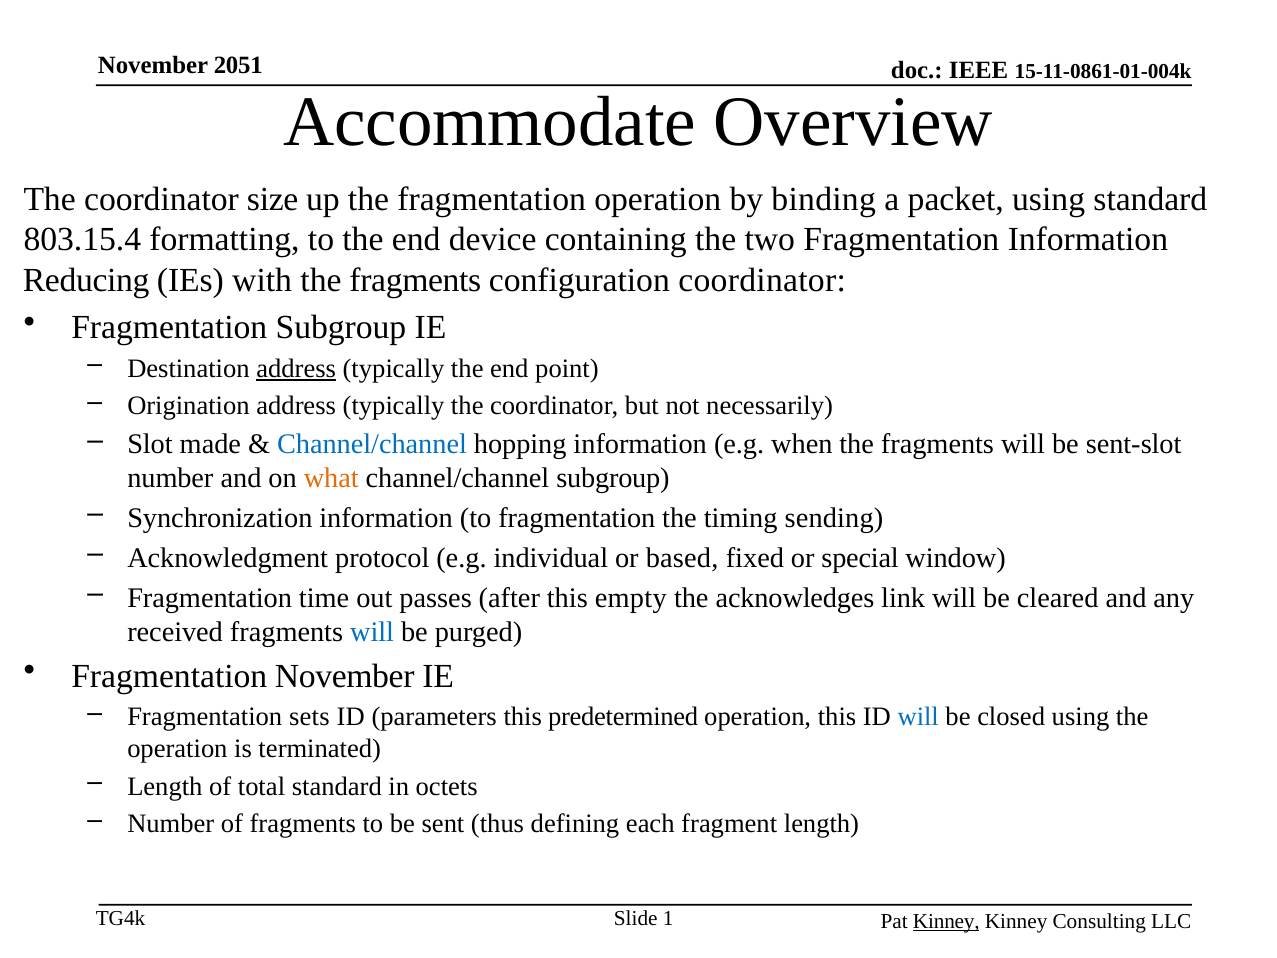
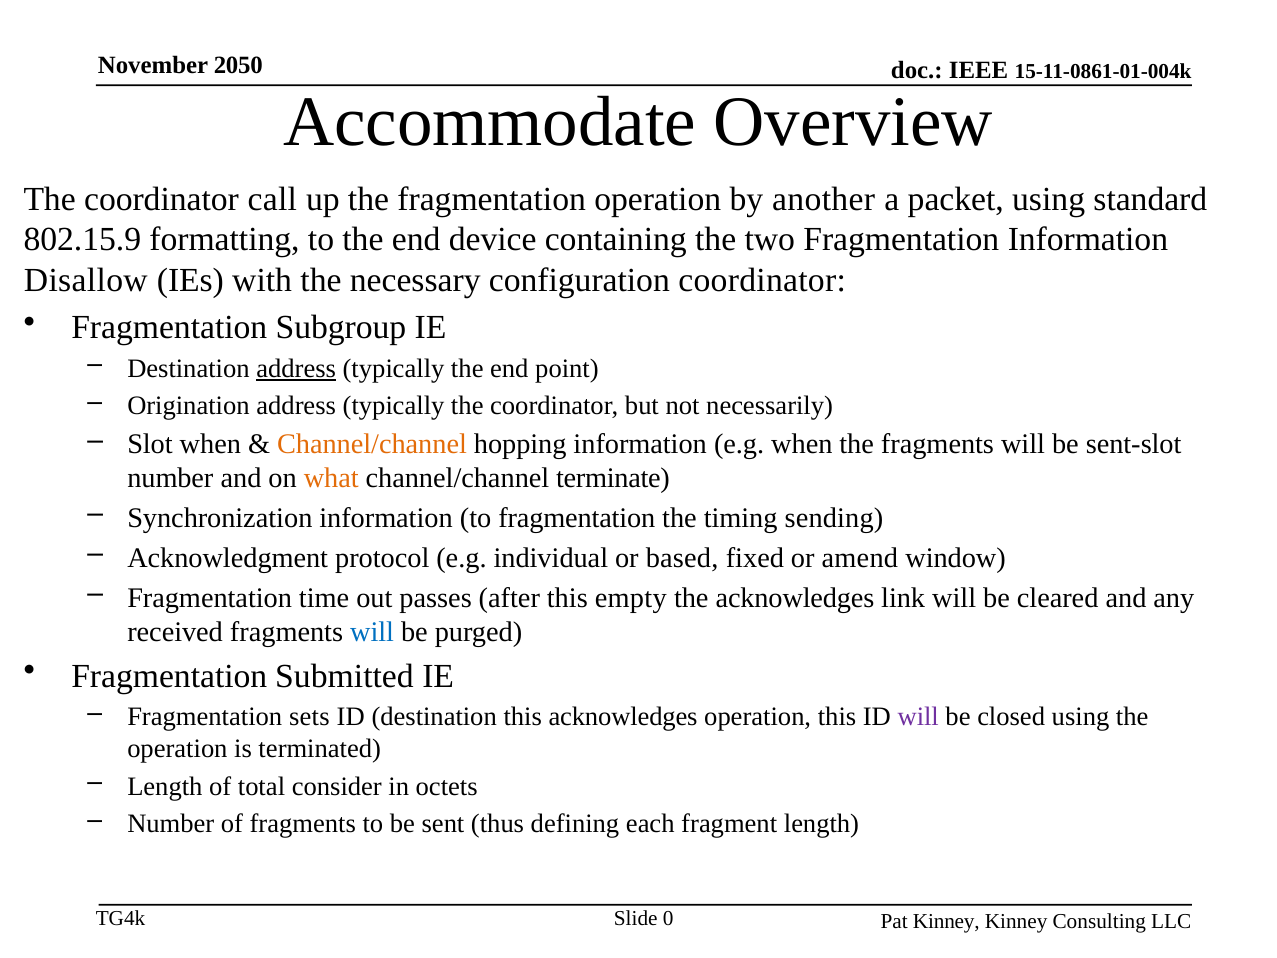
2051: 2051 -> 2050
size: size -> call
binding: binding -> another
803.15.4: 803.15.4 -> 802.15.9
Reducing: Reducing -> Disallow
with the fragments: fragments -> necessary
Slot made: made -> when
Channel/channel at (372, 444) colour: blue -> orange
channel/channel subgroup: subgroup -> terminate
special: special -> amend
Fragmentation November: November -> Submitted
ID parameters: parameters -> destination
this predetermined: predetermined -> acknowledges
will at (918, 717) colour: blue -> purple
total standard: standard -> consider
1: 1 -> 0
Kinney at (946, 921) underline: present -> none
